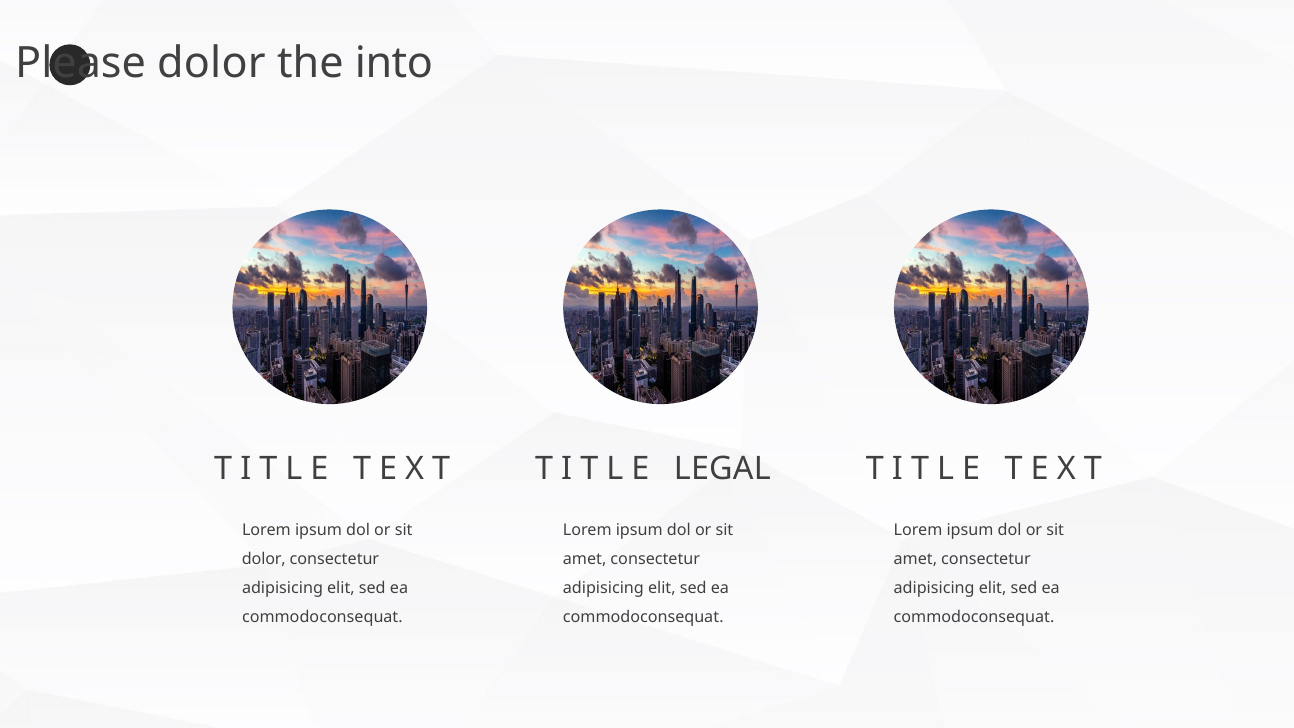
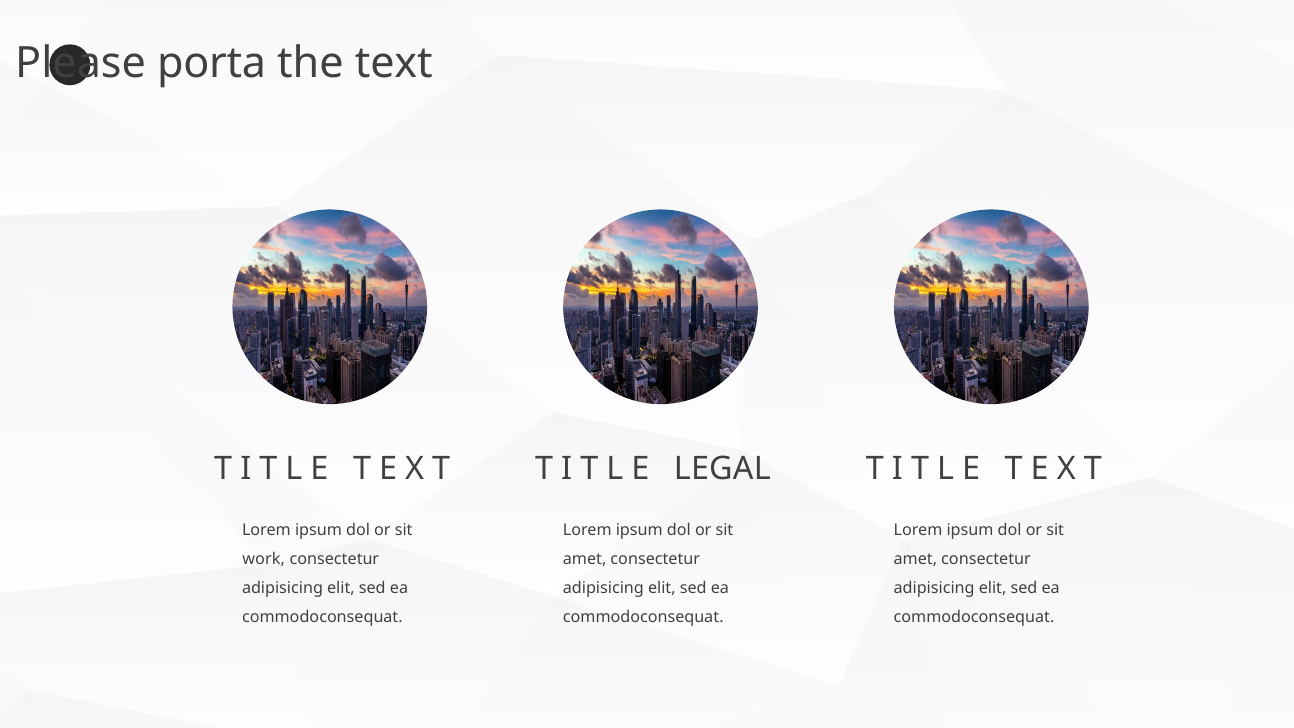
Please dolor: dolor -> porta
the into: into -> text
dolor at (264, 559): dolor -> work
